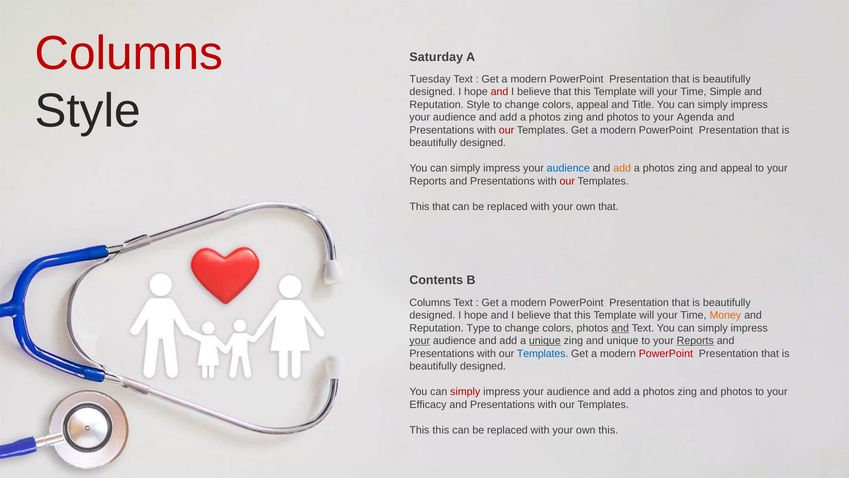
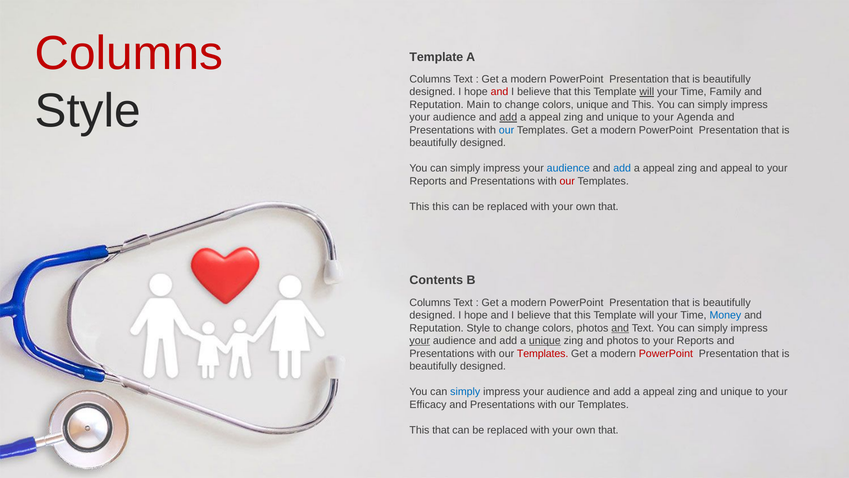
Saturday at (436, 57): Saturday -> Template
Tuesday at (430, 79): Tuesday -> Columns
will at (647, 92) underline: none -> present
Simple: Simple -> Family
Reputation Style: Style -> Main
colors appeal: appeal -> unique
and Title: Title -> This
add at (508, 117) underline: none -> present
photos at (545, 117): photos -> appeal
photos at (623, 117): photos -> unique
our at (507, 130) colour: red -> blue
add at (622, 168) colour: orange -> blue
photos at (659, 168): photos -> appeal
This that: that -> this
Money colour: orange -> blue
Reputation Type: Type -> Style
and unique: unique -> photos
Reports at (695, 341) underline: present -> none
Templates at (543, 353) colour: blue -> red
simply at (465, 391) colour: red -> blue
photos at (659, 391): photos -> appeal
photos at (736, 391): photos -> unique
This this: this -> that
this at (608, 430): this -> that
